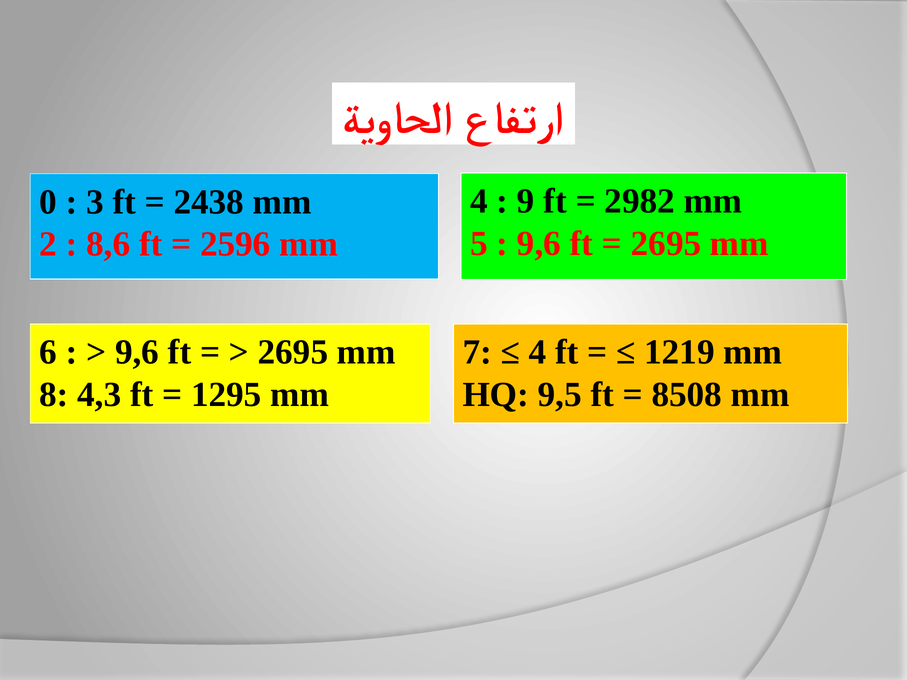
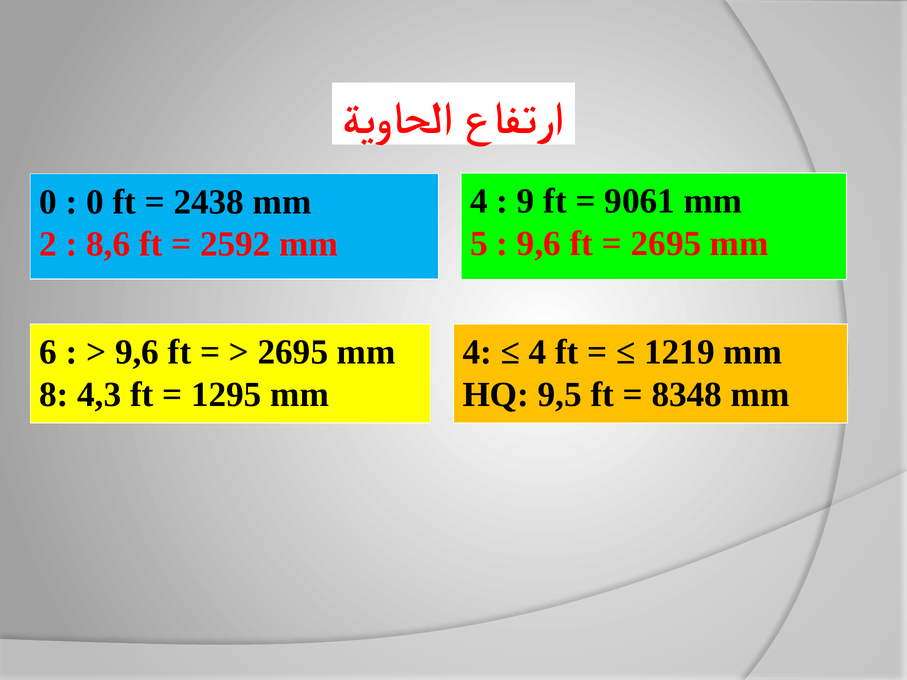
2982: 2982 -> 9061
3 at (95, 202): 3 -> 0
2596: 2596 -> 2592
7 at (477, 352): 7 -> 4
8508: 8508 -> 8348
